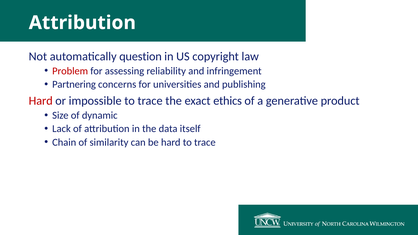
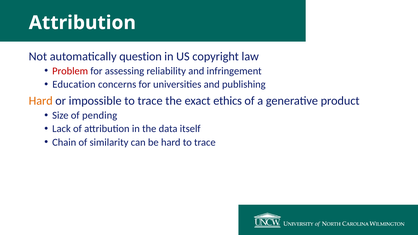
Partnering: Partnering -> Education
Hard at (41, 101) colour: red -> orange
dynamic: dynamic -> pending
